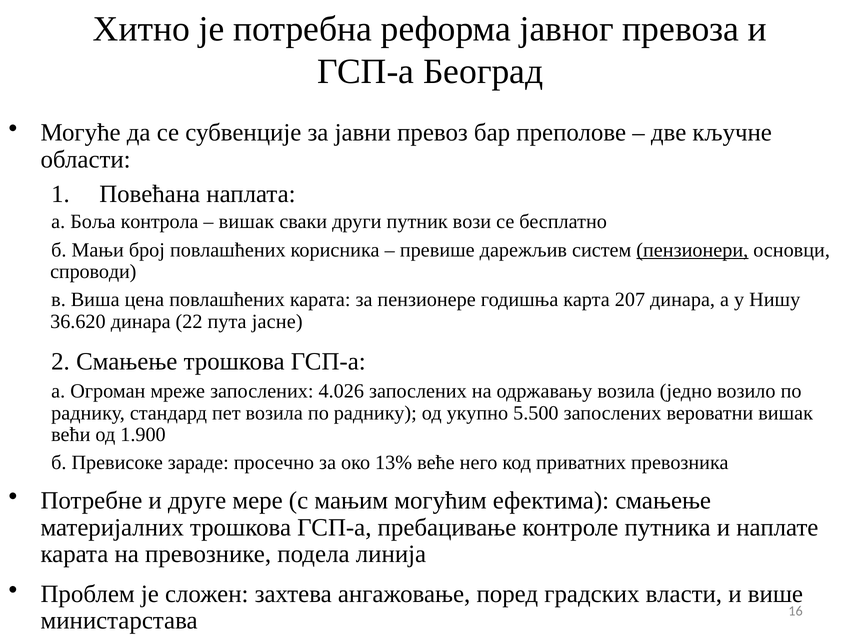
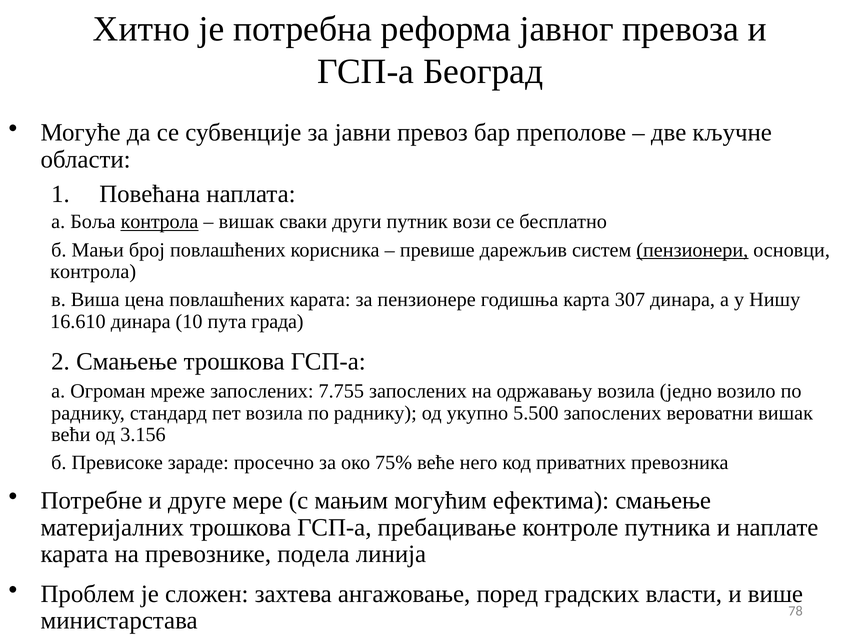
контрола at (160, 222) underline: none -> present
спроводи at (93, 272): спроводи -> контрола
207: 207 -> 307
36.620: 36.620 -> 16.610
22: 22 -> 10
јасне: јасне -> града
4.026: 4.026 -> 7.755
1.900: 1.900 -> 3.156
13%: 13% -> 75%
16: 16 -> 78
